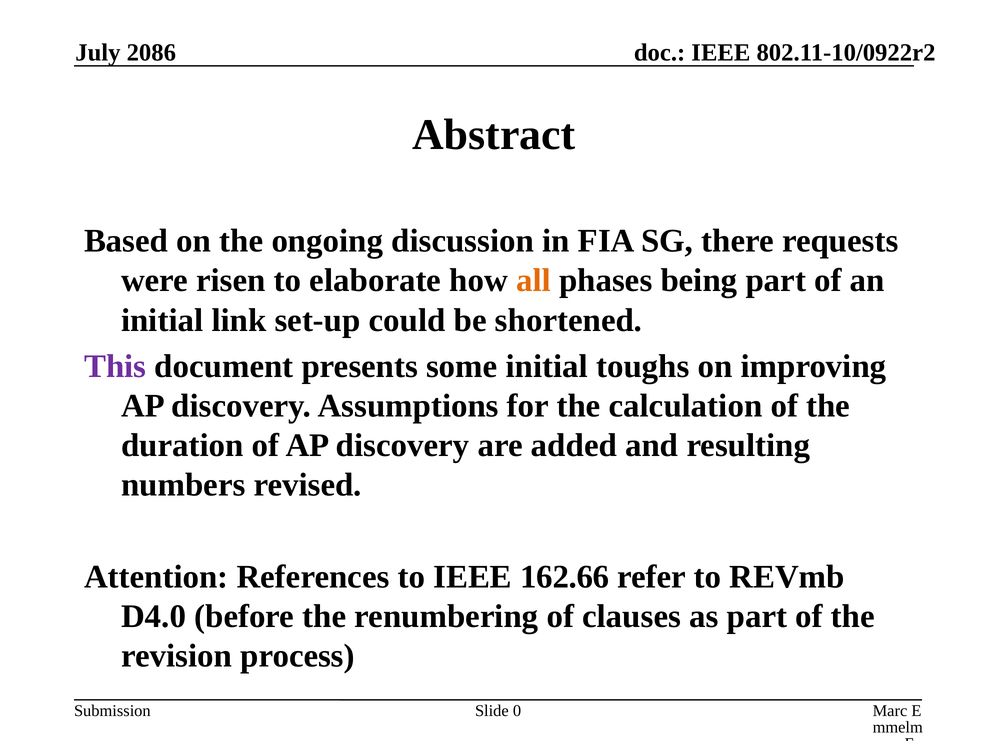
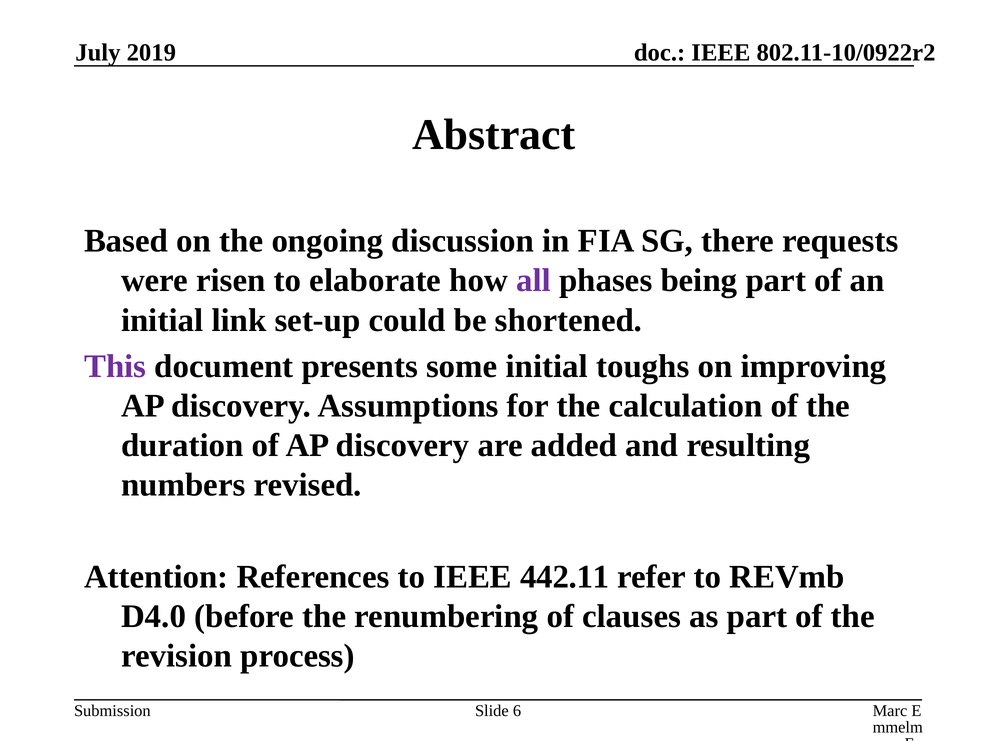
2086: 2086 -> 2019
all colour: orange -> purple
162.66: 162.66 -> 442.11
0: 0 -> 6
